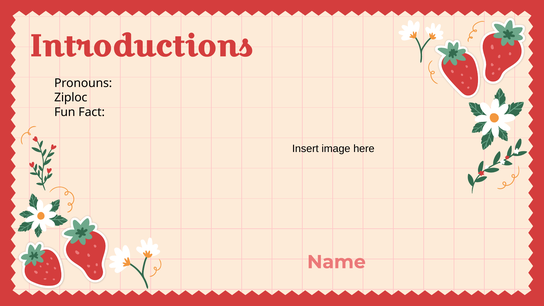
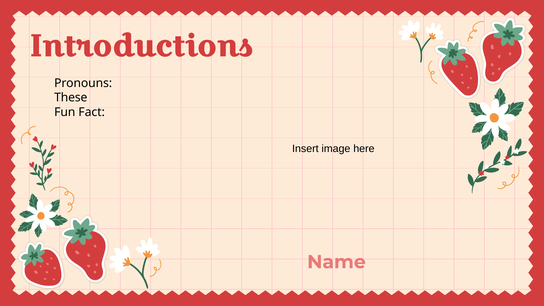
Ziploc: Ziploc -> These
